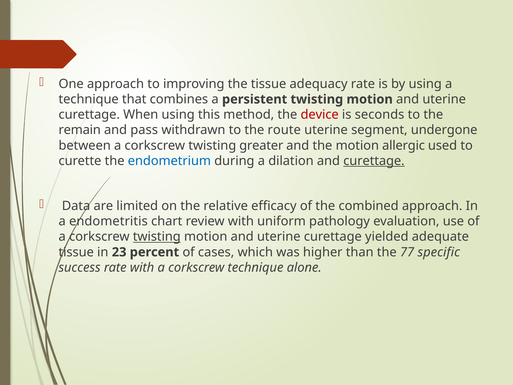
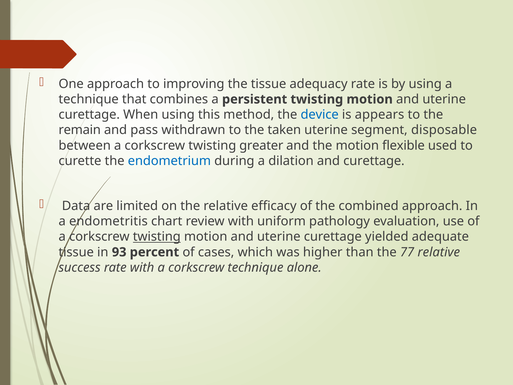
device colour: red -> blue
seconds: seconds -> appears
route: route -> taken
undergone: undergone -> disposable
allergic: allergic -> flexible
curettage at (374, 161) underline: present -> none
23: 23 -> 93
77 specific: specific -> relative
